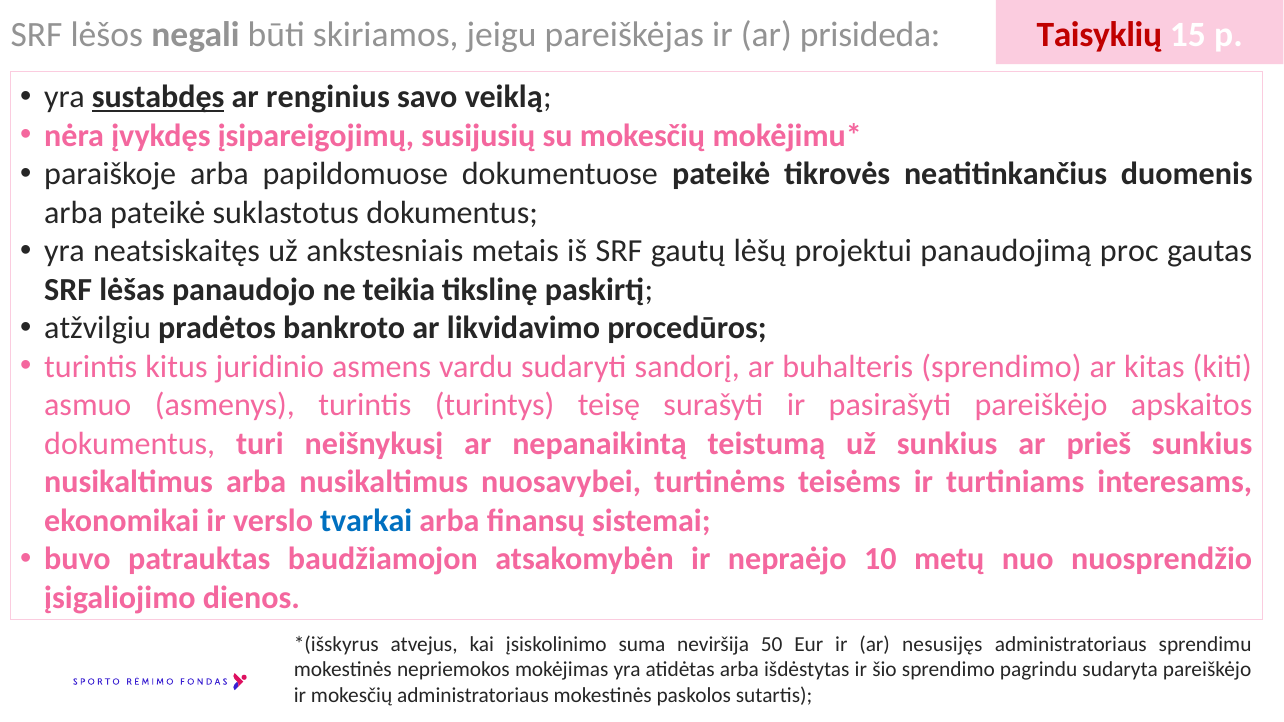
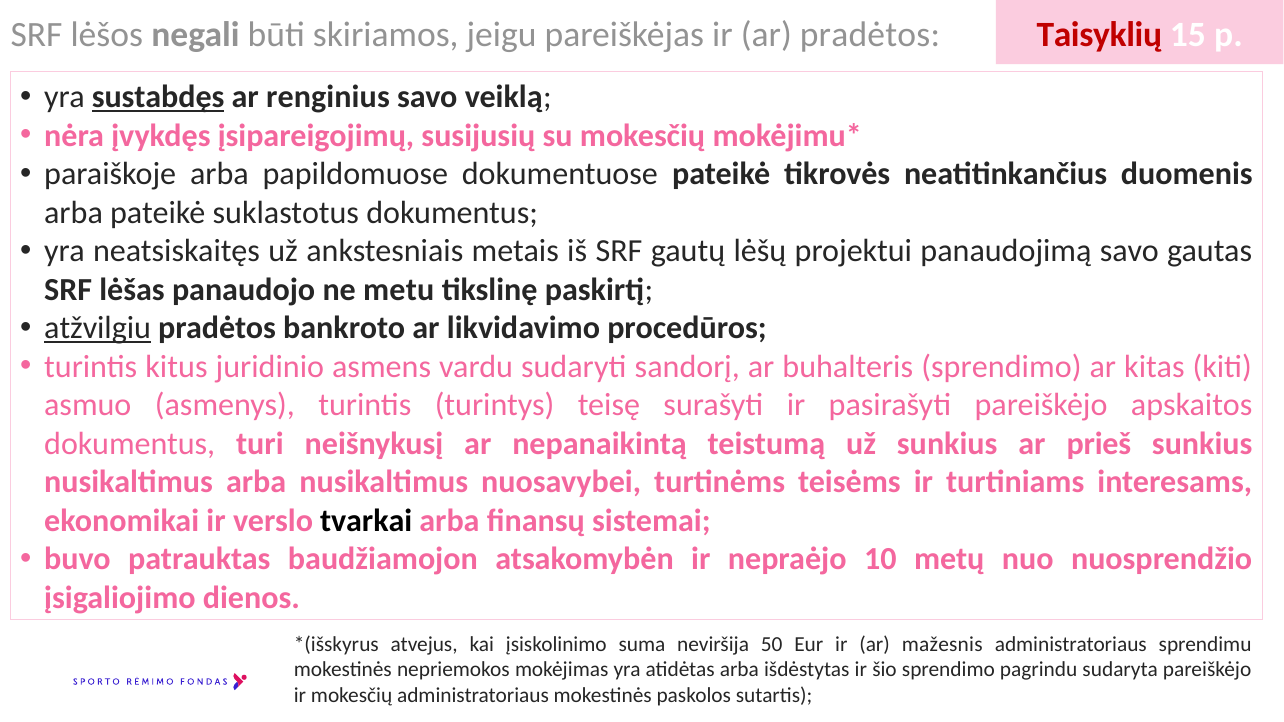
ar prisideda: prisideda -> pradėtos
panaudojimą proc: proc -> savo
teikia: teikia -> metu
atžvilgiu underline: none -> present
tvarkai colour: blue -> black
nesusijęs: nesusijęs -> mažesnis
